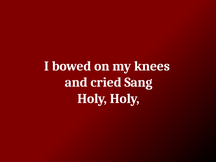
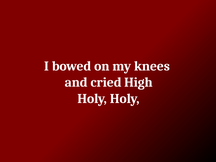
Sang: Sang -> High
